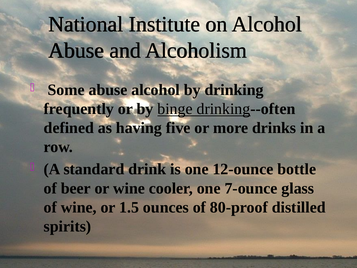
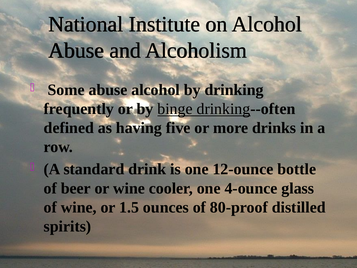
7-ounce: 7-ounce -> 4-ounce
